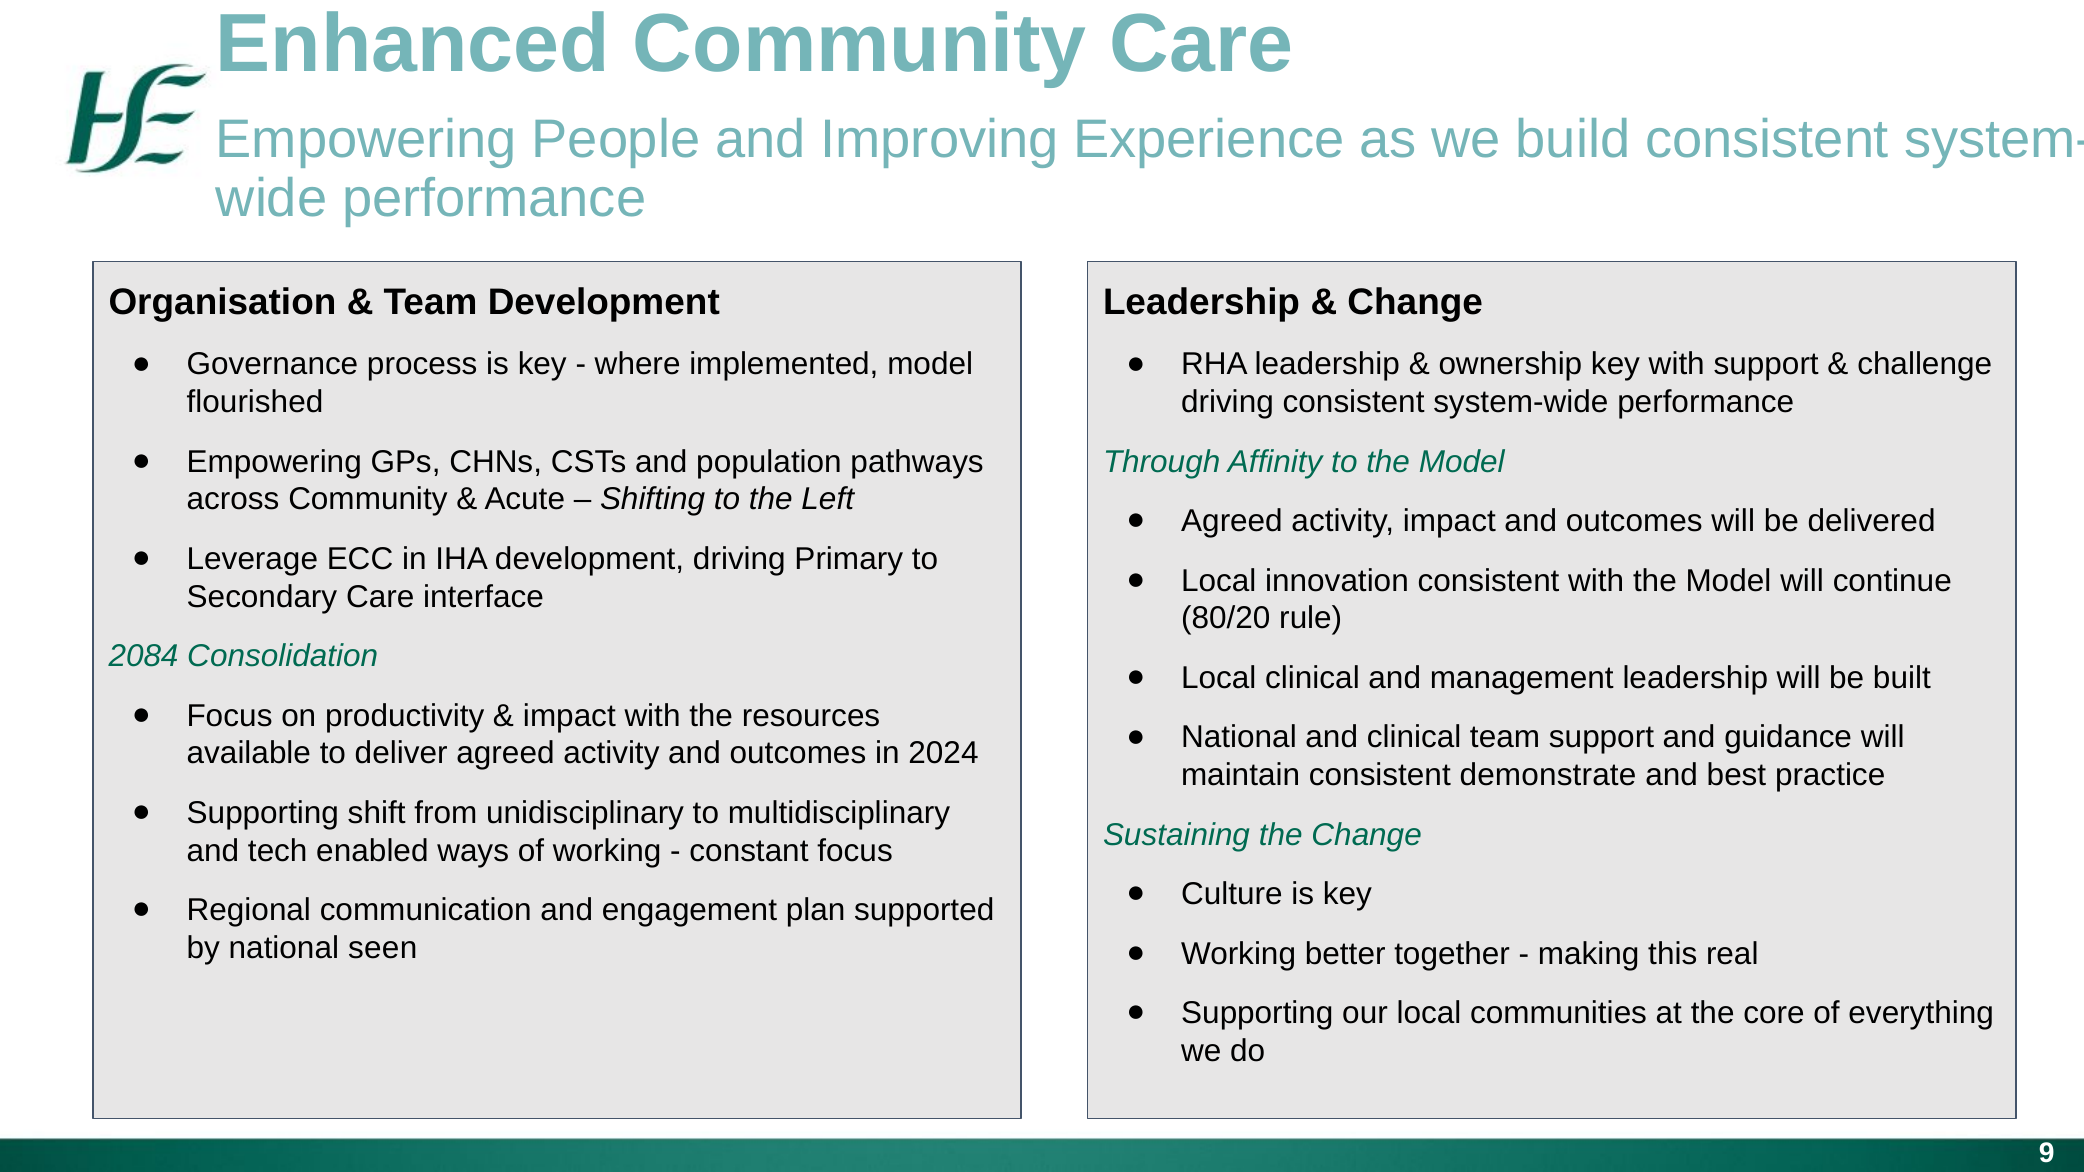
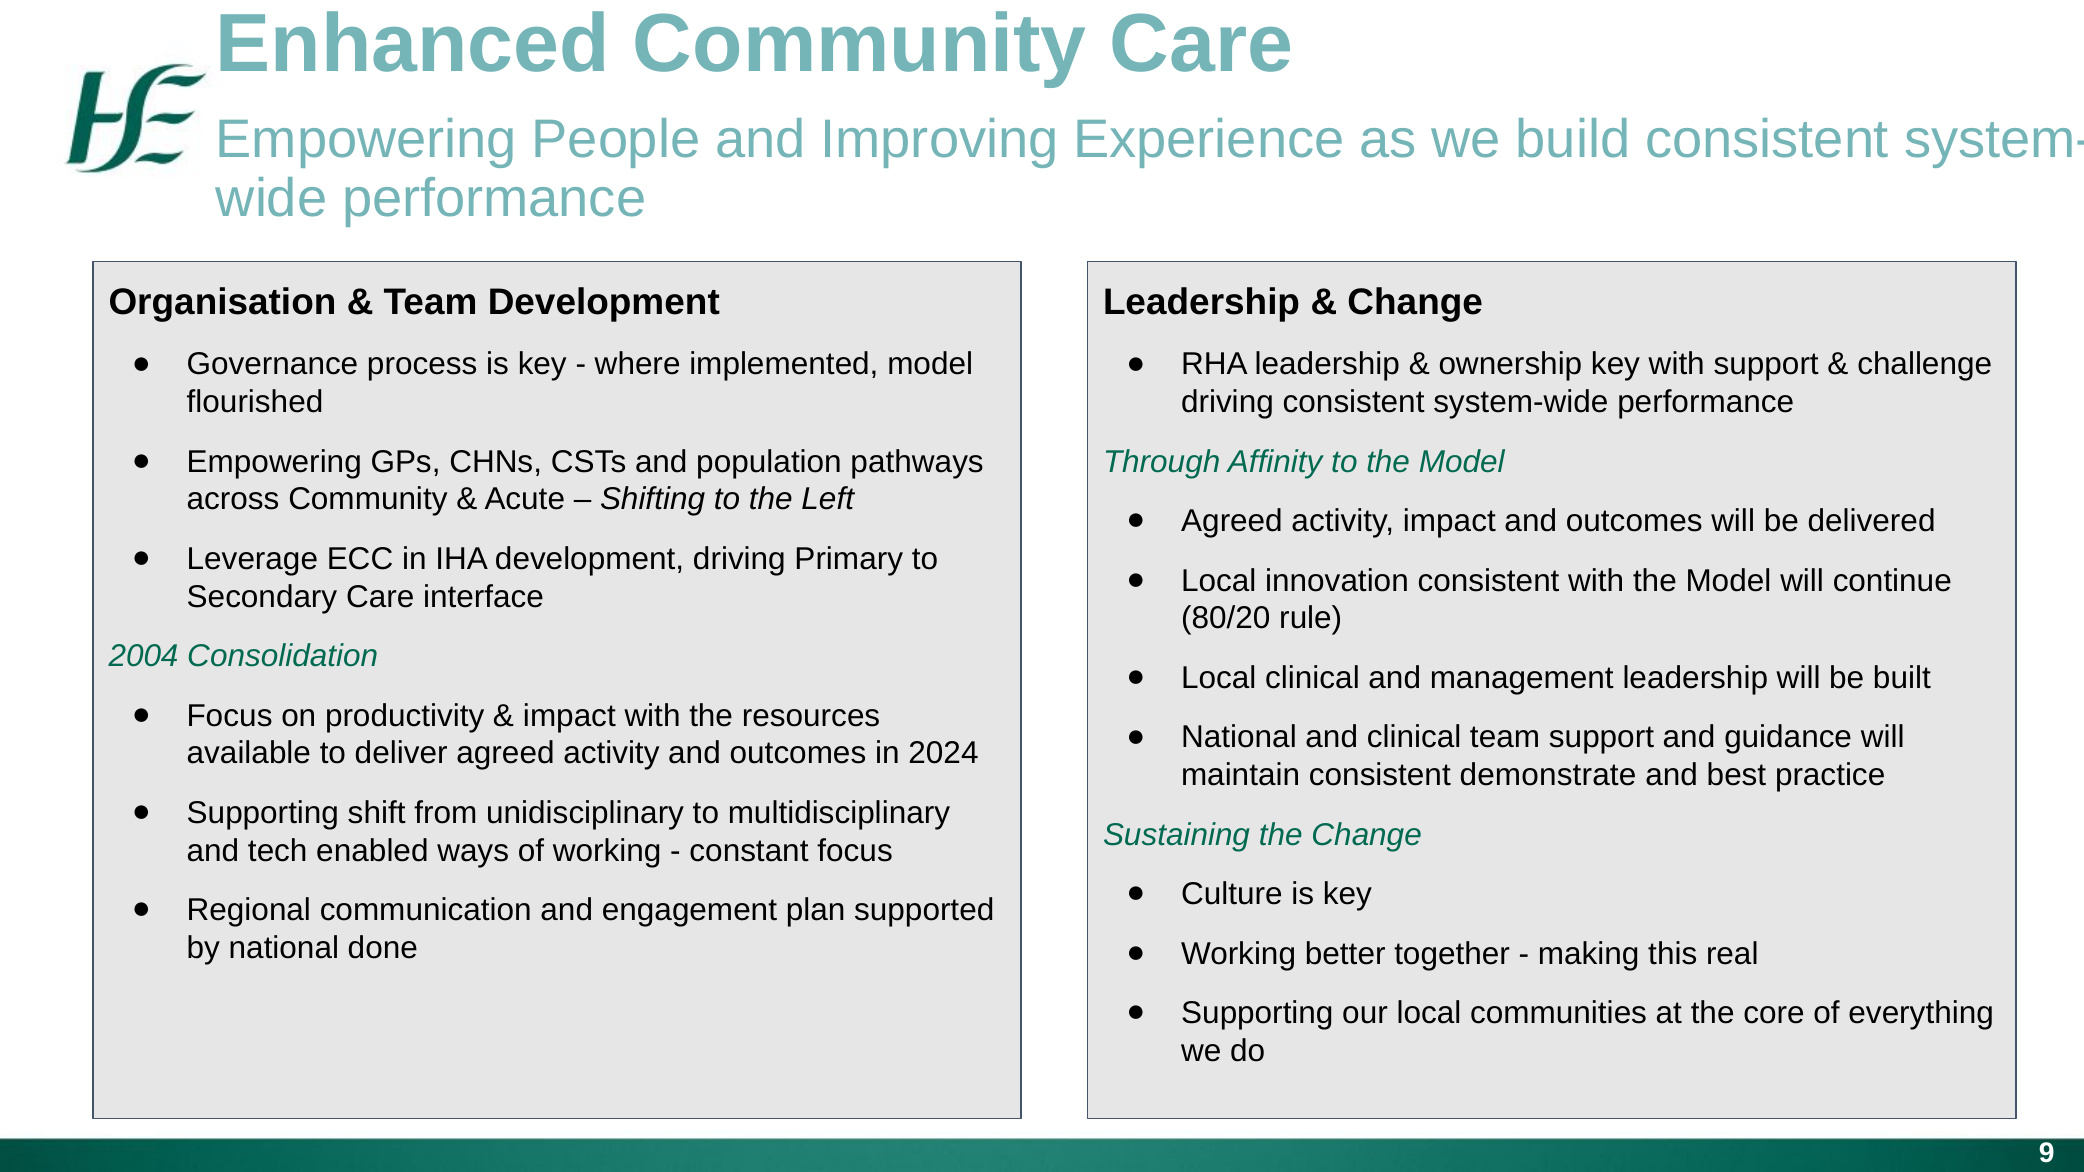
2084: 2084 -> 2004
seen: seen -> done
